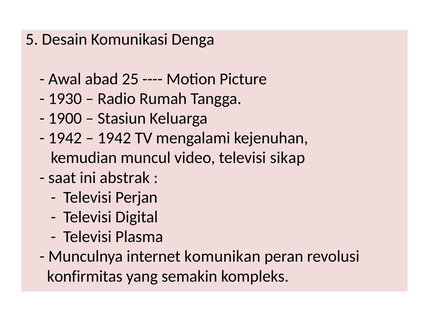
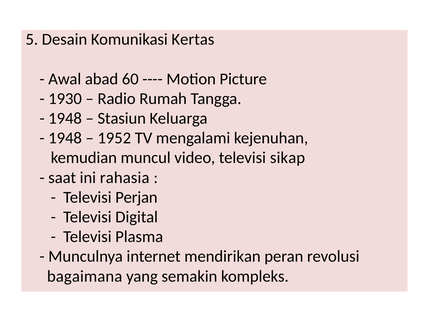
Denga: Denga -> Kertas
25: 25 -> 60
1900 at (65, 118): 1900 -> 1948
1942 at (65, 138): 1942 -> 1948
1942 at (114, 138): 1942 -> 1952
abstrak: abstrak -> rahasia
komunikan: komunikan -> mendirikan
konfirmitas: konfirmitas -> bagaimana
